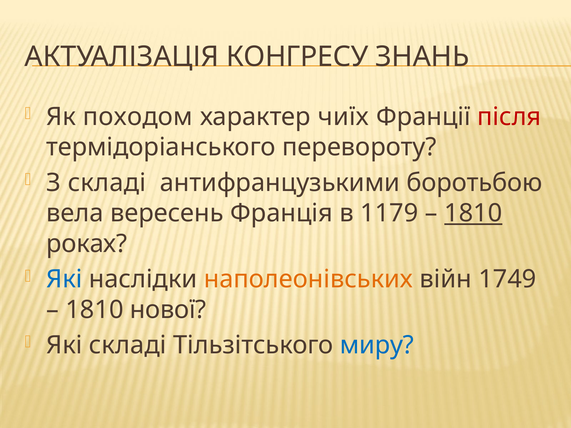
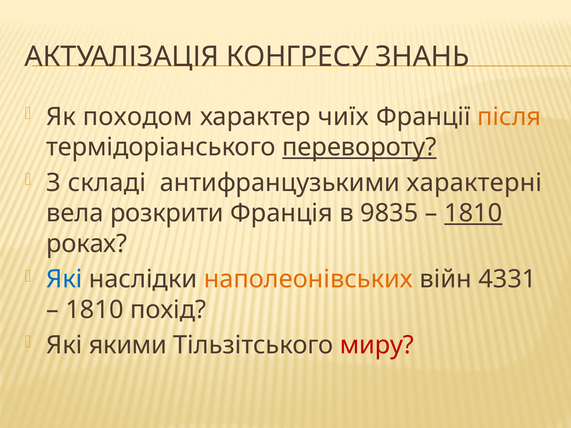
після colour: red -> orange
перевороту underline: none -> present
боротьбою: боротьбою -> характерні
вересень: вересень -> розкрити
1179: 1179 -> 9835
1749: 1749 -> 4331
нової: нової -> похід
Які складі: складі -> якими
миру colour: blue -> red
